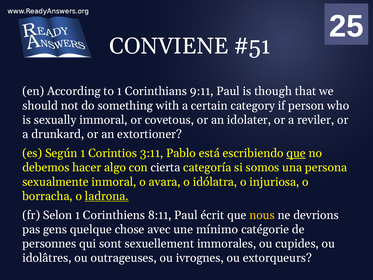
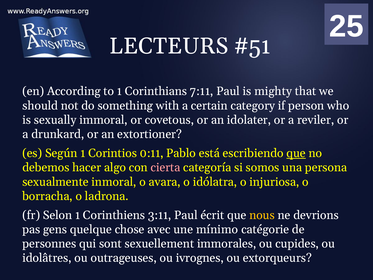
CONVIENE: CONVIENE -> LECTEURS
9:11: 9:11 -> 7:11
though: though -> mighty
3:11: 3:11 -> 0:11
cierta colour: white -> pink
ladrona underline: present -> none
8:11: 8:11 -> 3:11
